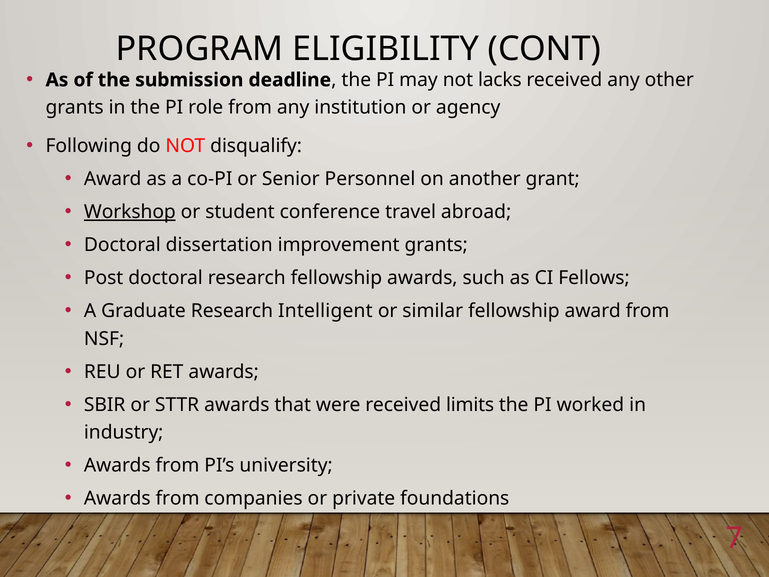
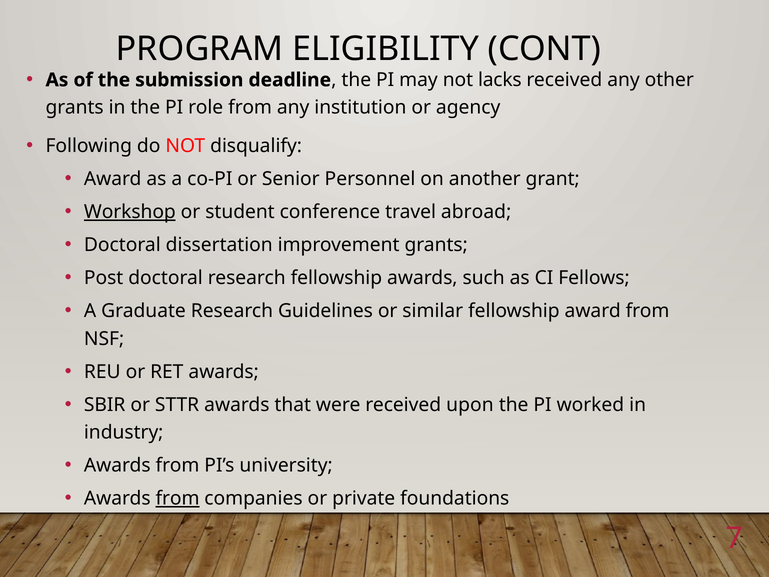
Intelligent: Intelligent -> Guidelines
limits: limits -> upon
from at (178, 498) underline: none -> present
